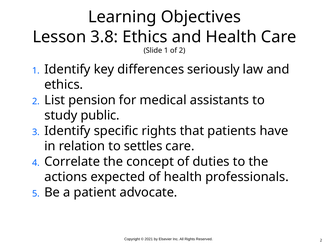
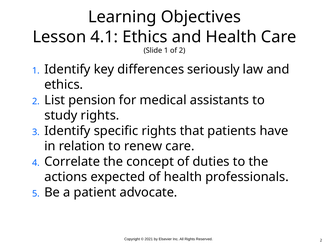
3.8: 3.8 -> 4.1
study public: public -> rights
settles: settles -> renew
